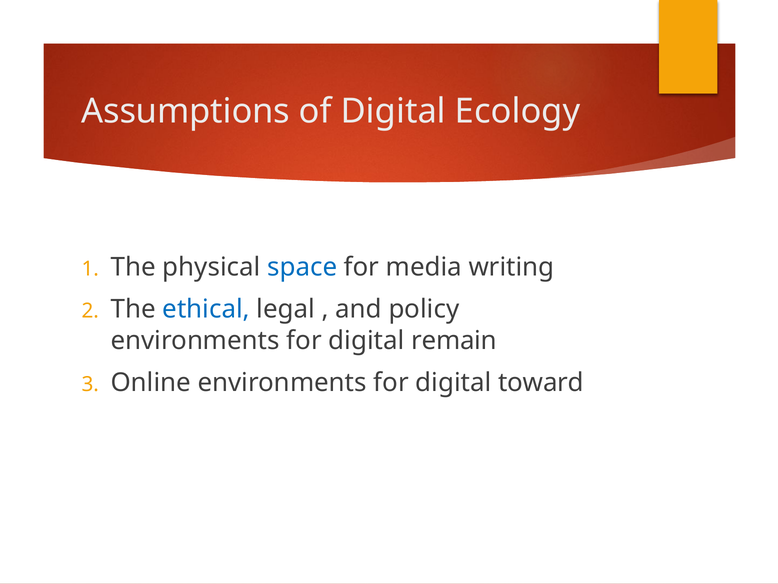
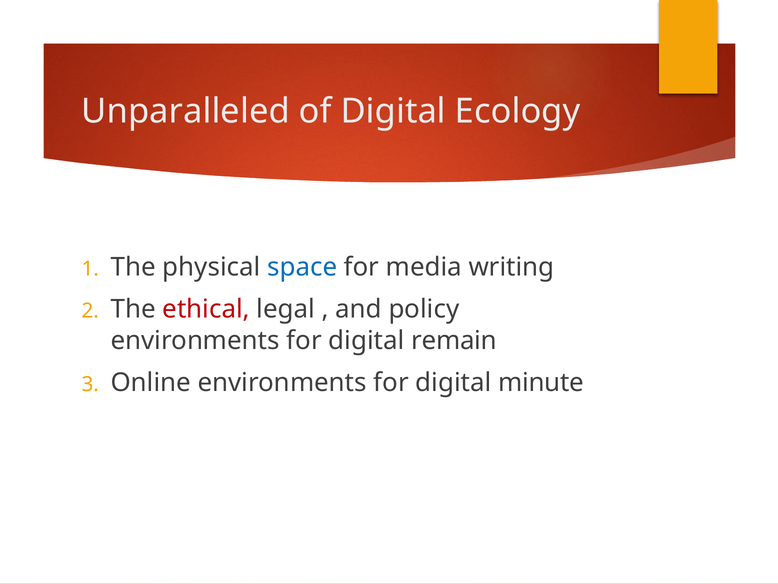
Assumptions: Assumptions -> Unparalleled
ethical colour: blue -> red
toward: toward -> minute
